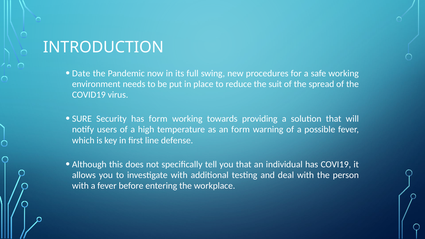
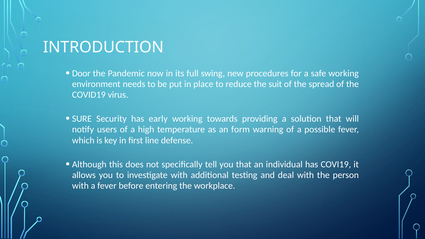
Date: Date -> Door
has form: form -> early
